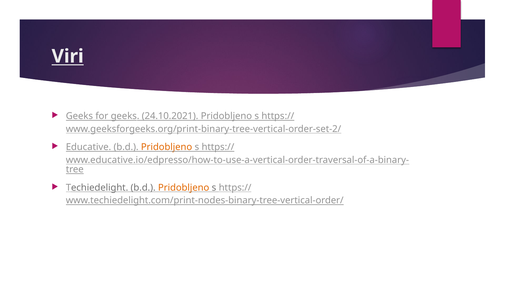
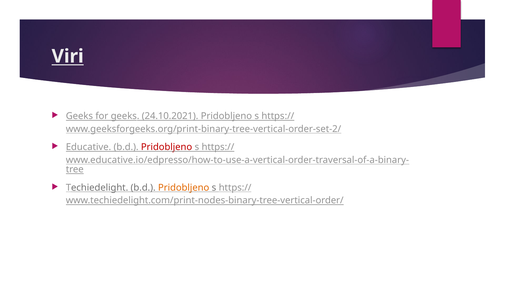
Pridobljeno at (167, 147) colour: orange -> red
